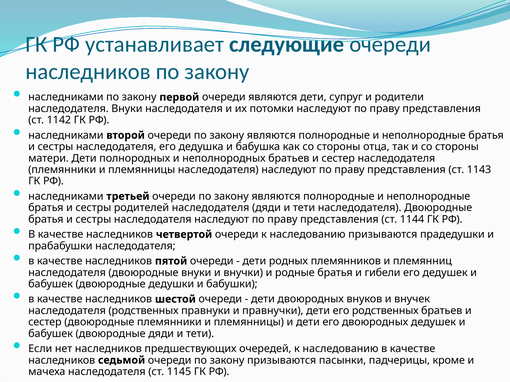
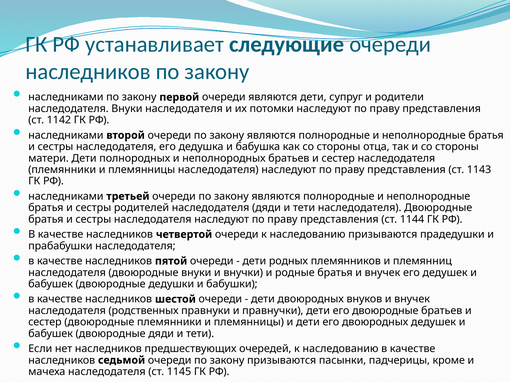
братья и гибели: гибели -> внучек
его родственных: родственных -> двоюродные
